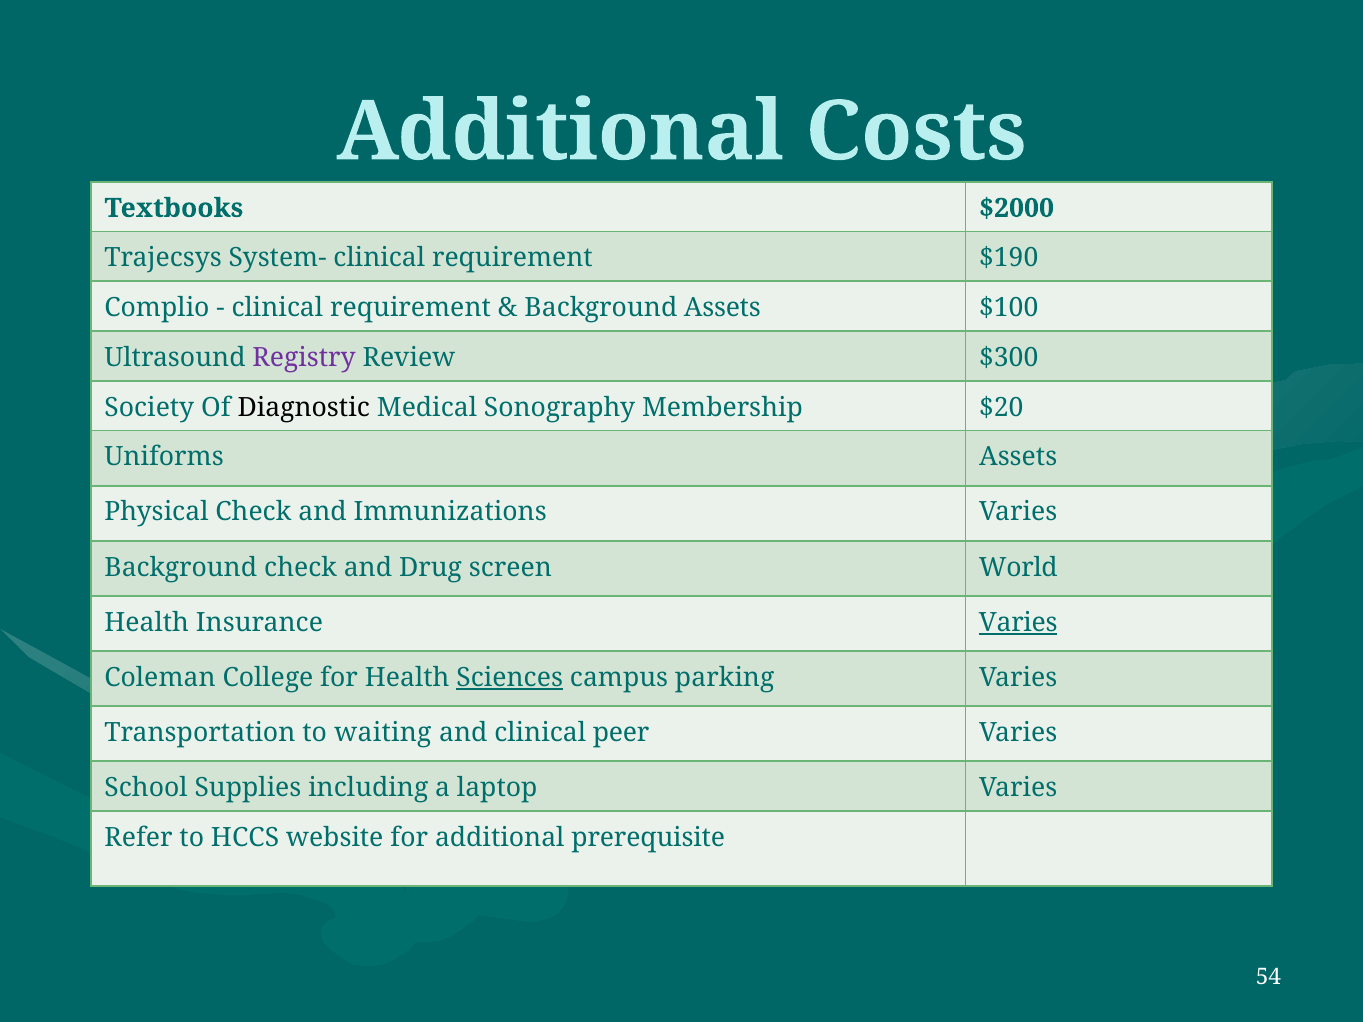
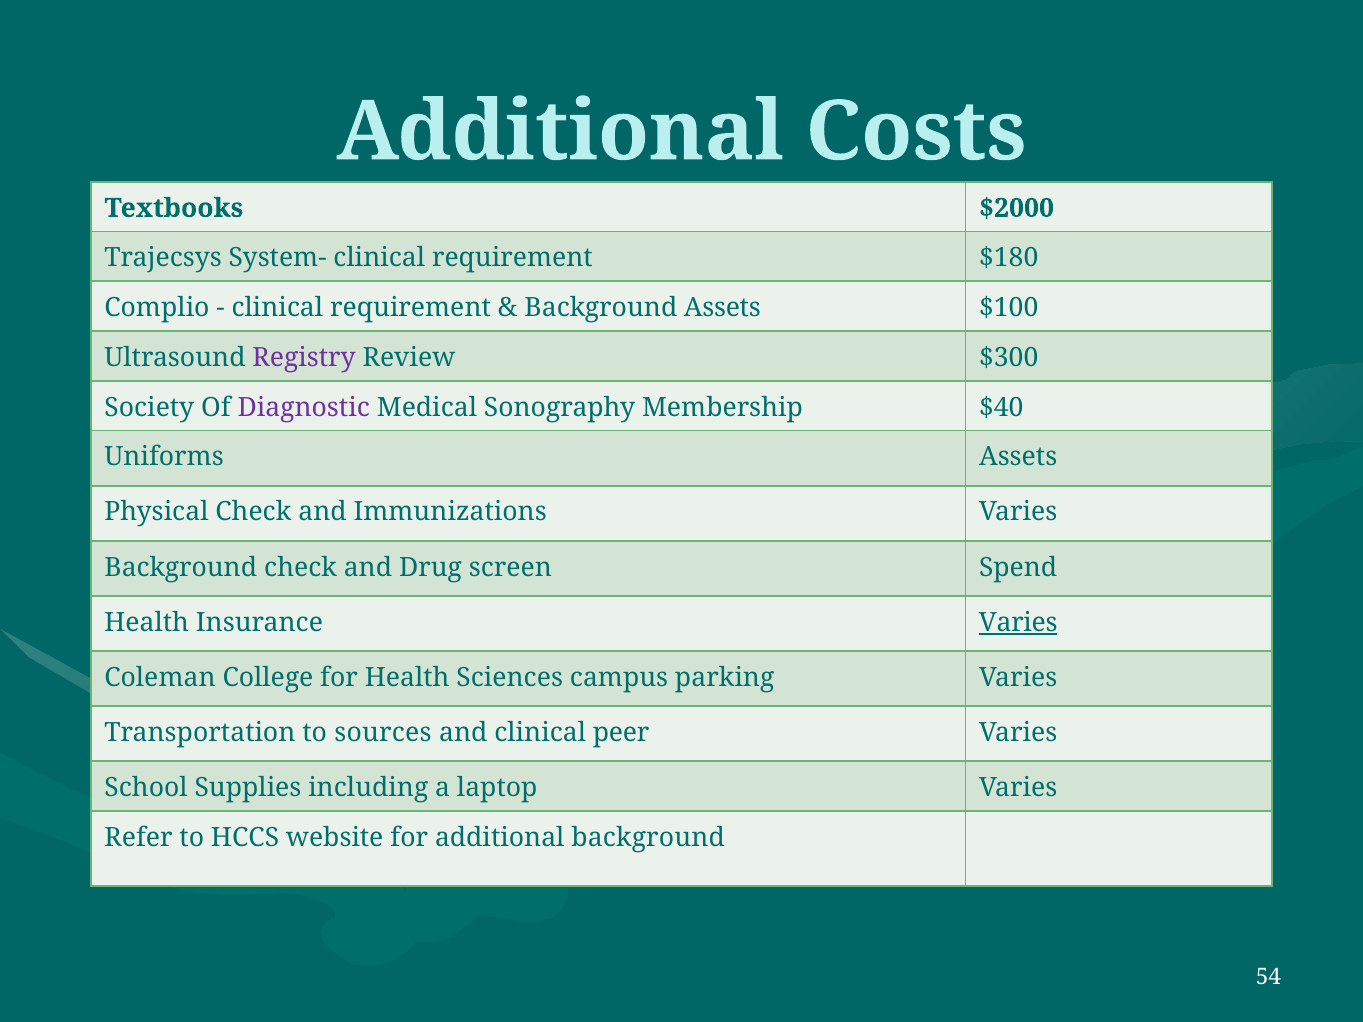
$190: $190 -> $180
Diagnostic colour: black -> purple
$20: $20 -> $40
World: World -> Spend
Sciences underline: present -> none
waiting: waiting -> sources
additional prerequisite: prerequisite -> background
